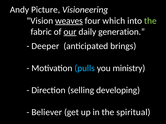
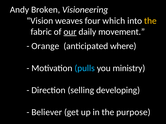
Picture: Picture -> Broken
weaves underline: present -> none
the at (150, 21) colour: light green -> yellow
generation: generation -> movement
Deeper: Deeper -> Orange
brings: brings -> where
spiritual: spiritual -> purpose
